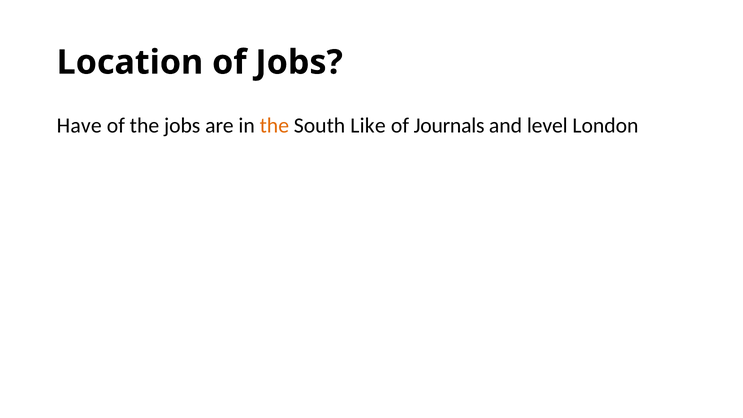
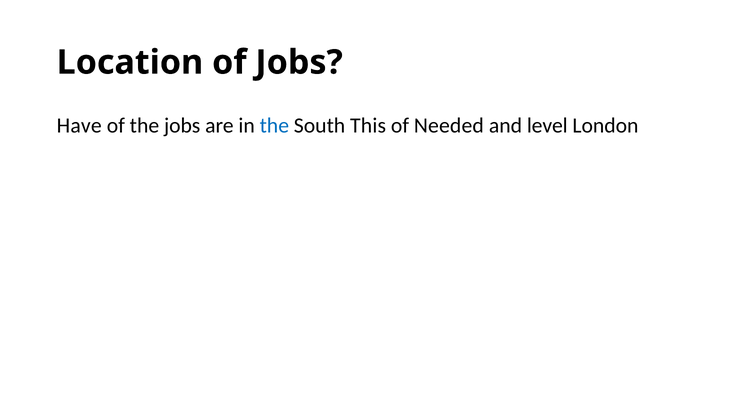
the at (274, 126) colour: orange -> blue
Like: Like -> This
Journals: Journals -> Needed
